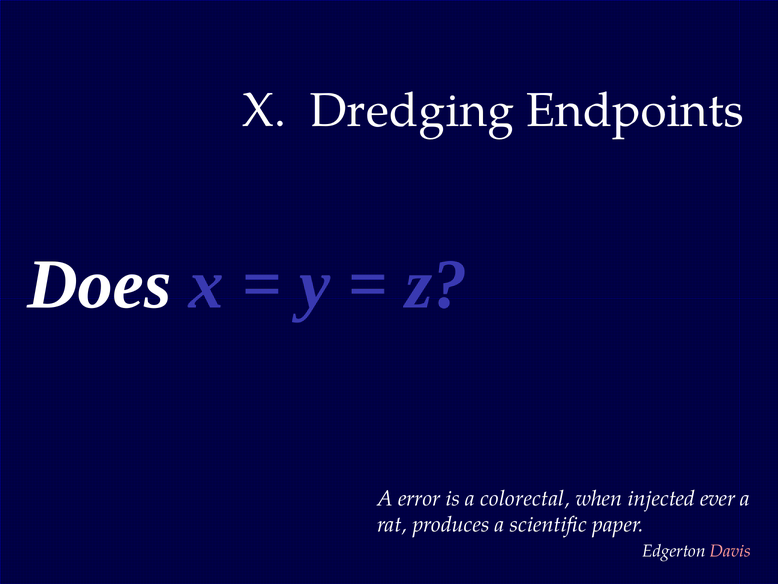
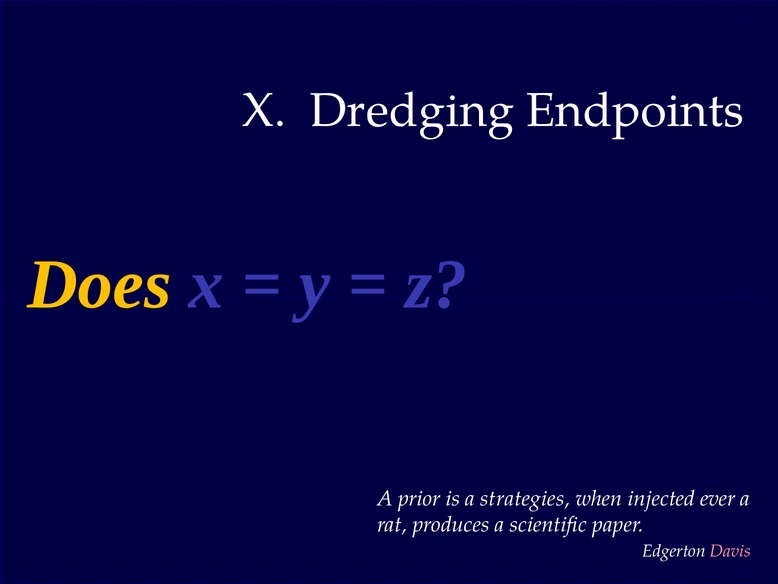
Does colour: white -> yellow
error: error -> prior
colorectal: colorectal -> strategies
